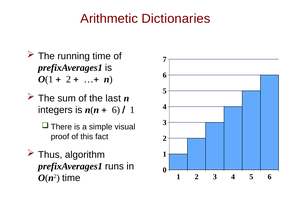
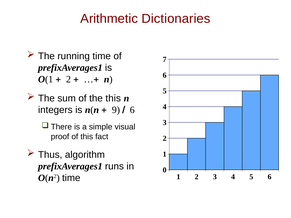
the last: last -> this
6 at (116, 110): 6 -> 9
1 at (132, 110): 1 -> 6
